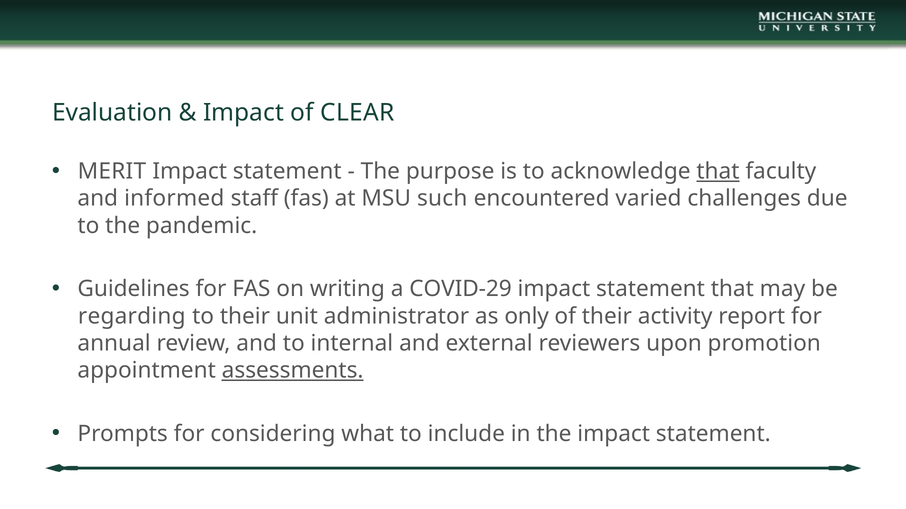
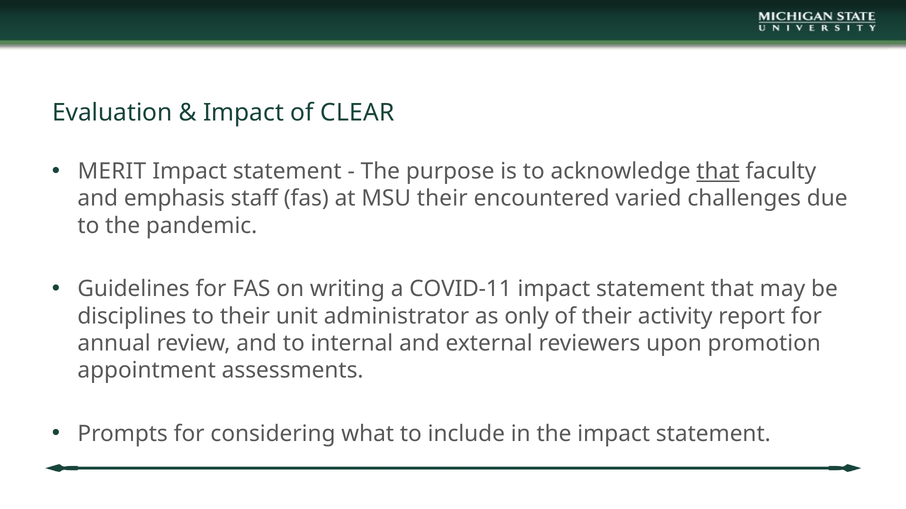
informed: informed -> emphasis
MSU such: such -> their
COVID-29: COVID-29 -> COVID-11
regarding: regarding -> disciplines
assessments underline: present -> none
